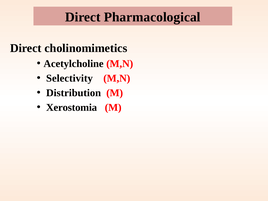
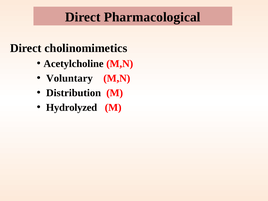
Selectivity: Selectivity -> Voluntary
Xerostomia: Xerostomia -> Hydrolyzed
